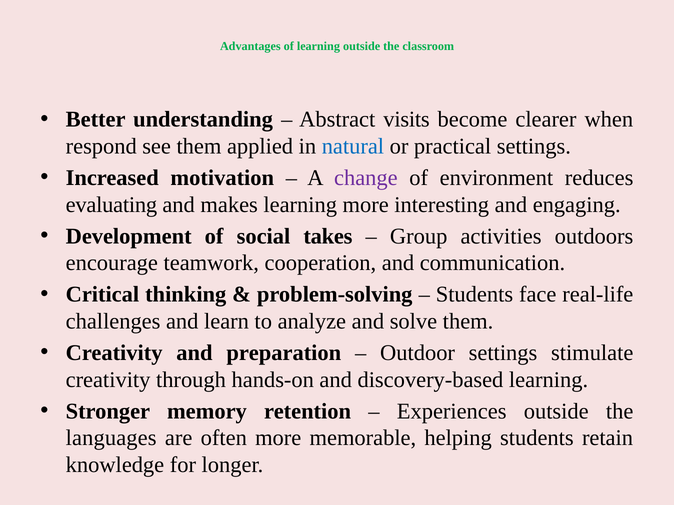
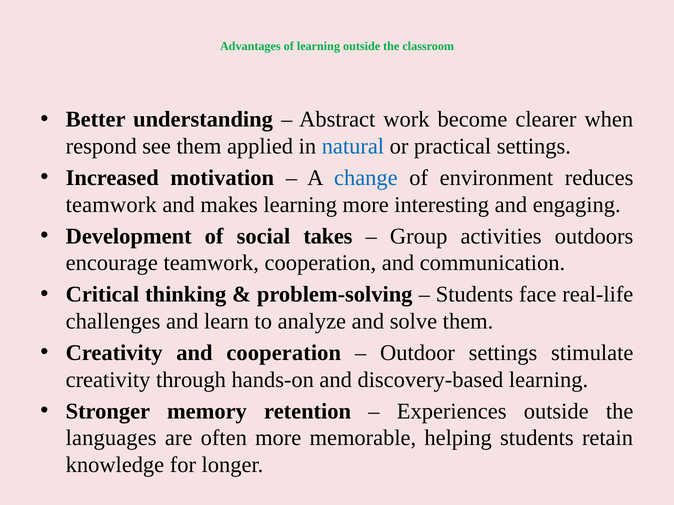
visits: visits -> work
change colour: purple -> blue
evaluating at (111, 205): evaluating -> teamwork
and preparation: preparation -> cooperation
